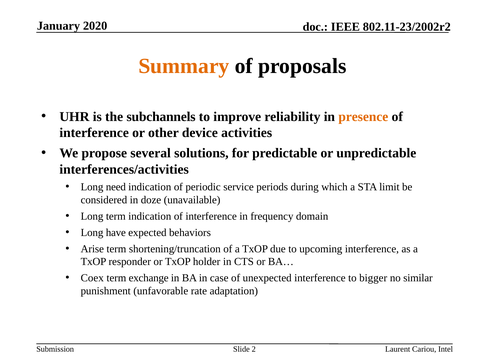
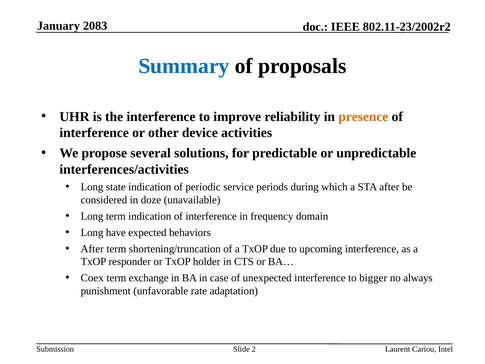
2020: 2020 -> 2083
Summary colour: orange -> blue
the subchannels: subchannels -> interference
need: need -> state
STA limit: limit -> after
Arise at (92, 249): Arise -> After
similar: similar -> always
